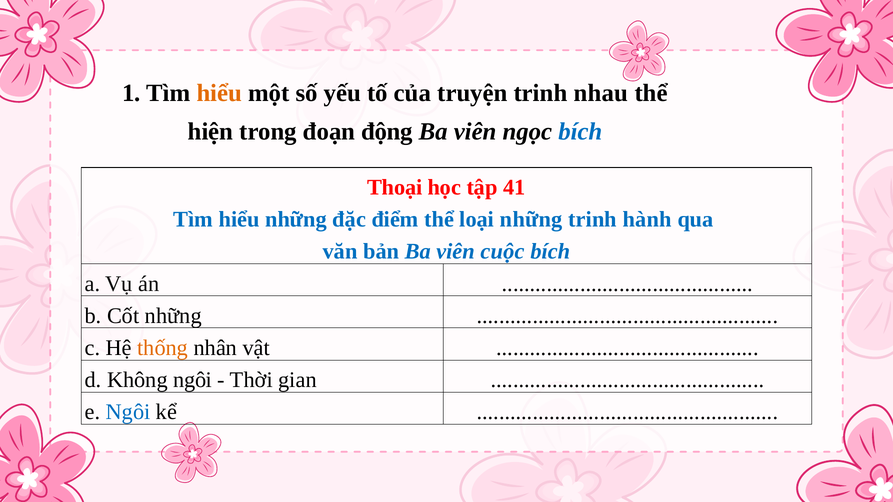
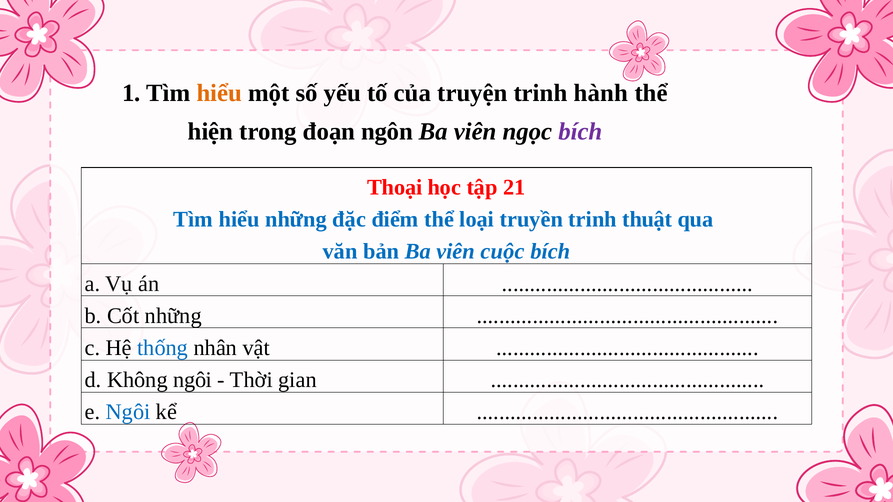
nhau: nhau -> hành
động: động -> ngôn
bích at (580, 132) colour: blue -> purple
41: 41 -> 21
loại những: những -> truyền
hành: hành -> thuật
thống colour: orange -> blue
